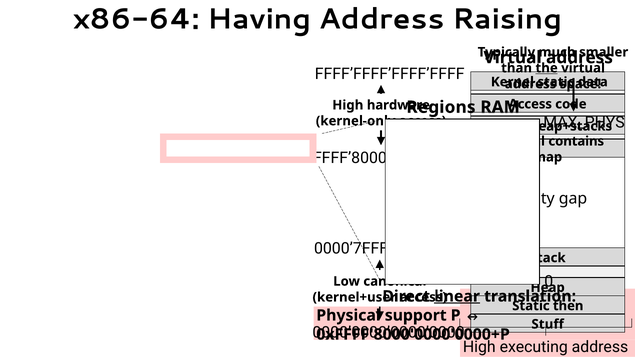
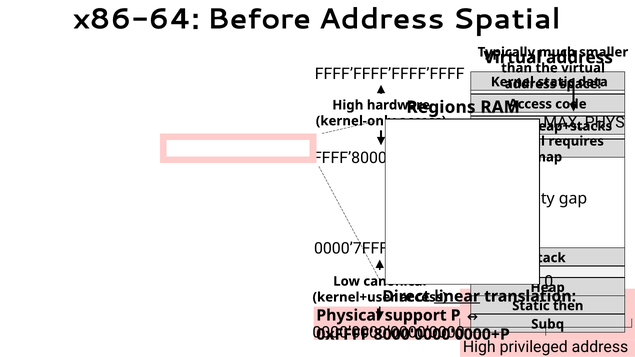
Having: Having -> Before
Raising: Raising -> Spatial
the underline: present -> none
contains: contains -> requires
Stuff: Stuff -> Subq
executing: executing -> privileged
